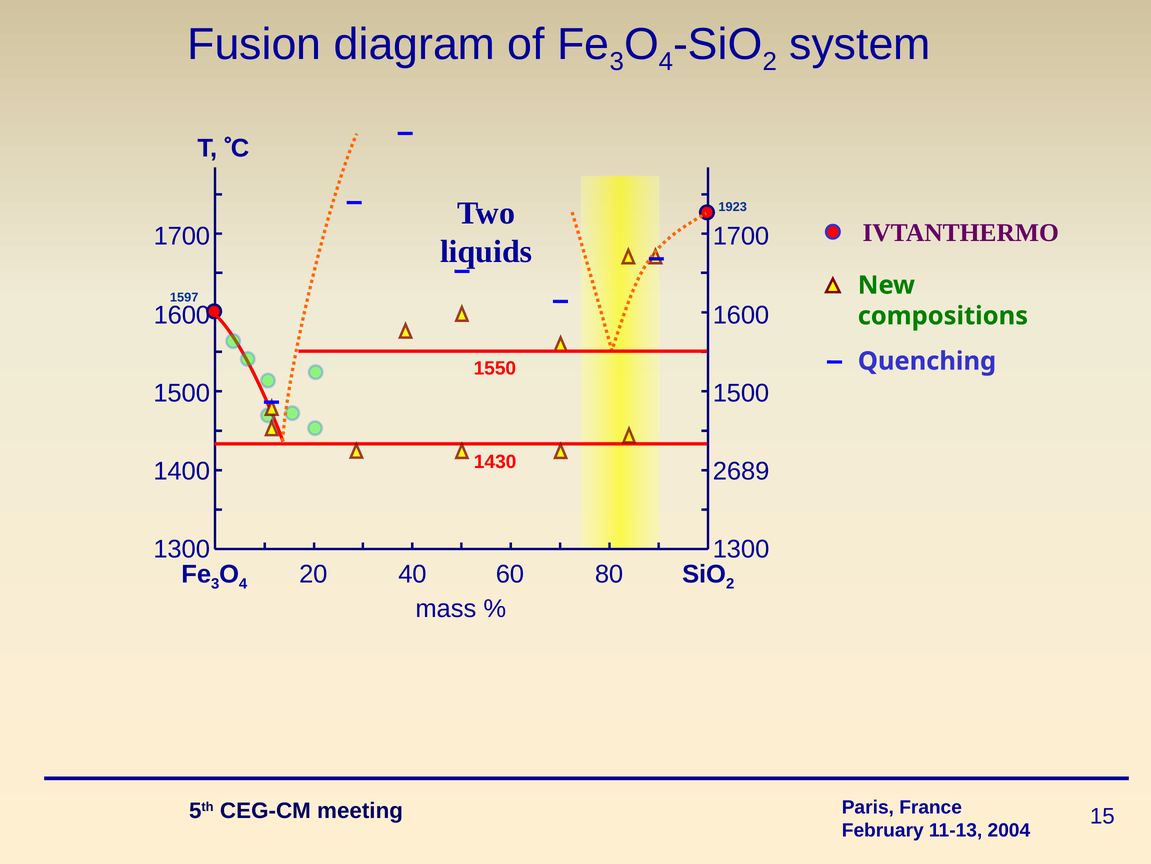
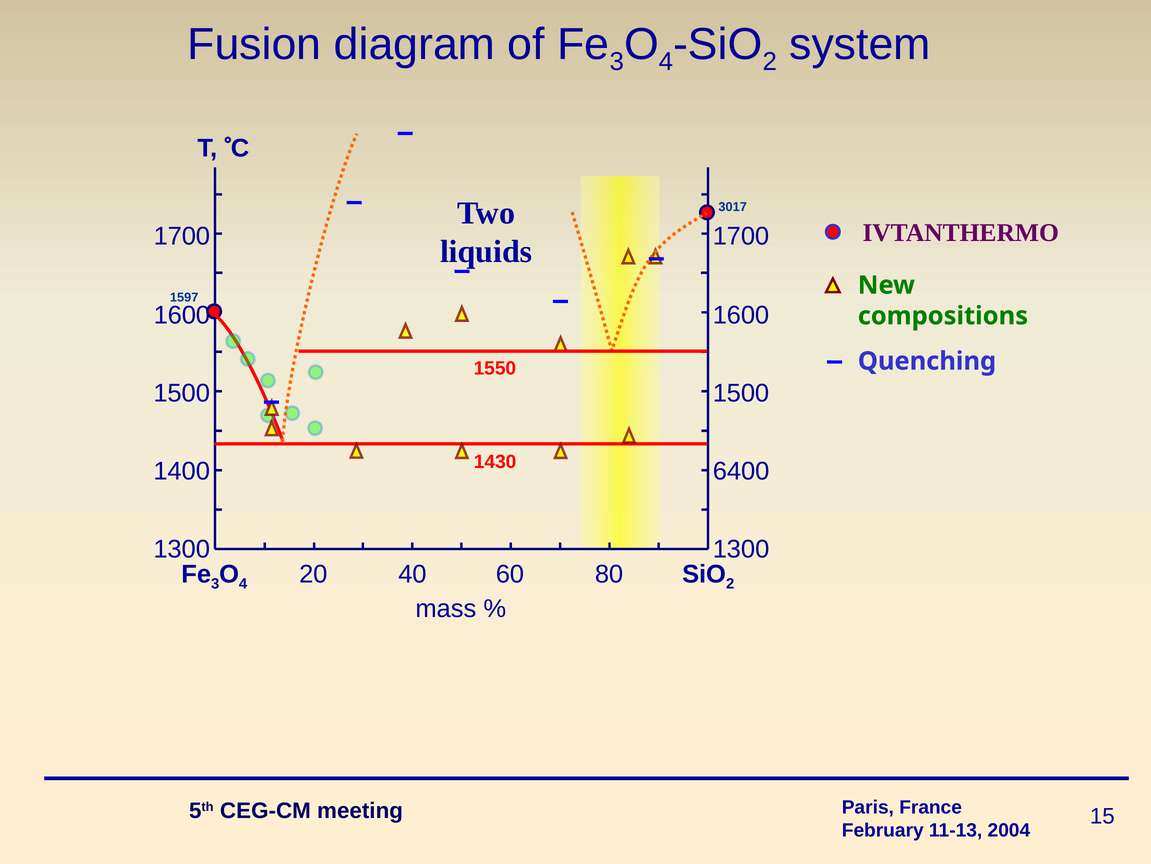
1923: 1923 -> 3017
2689: 2689 -> 6400
